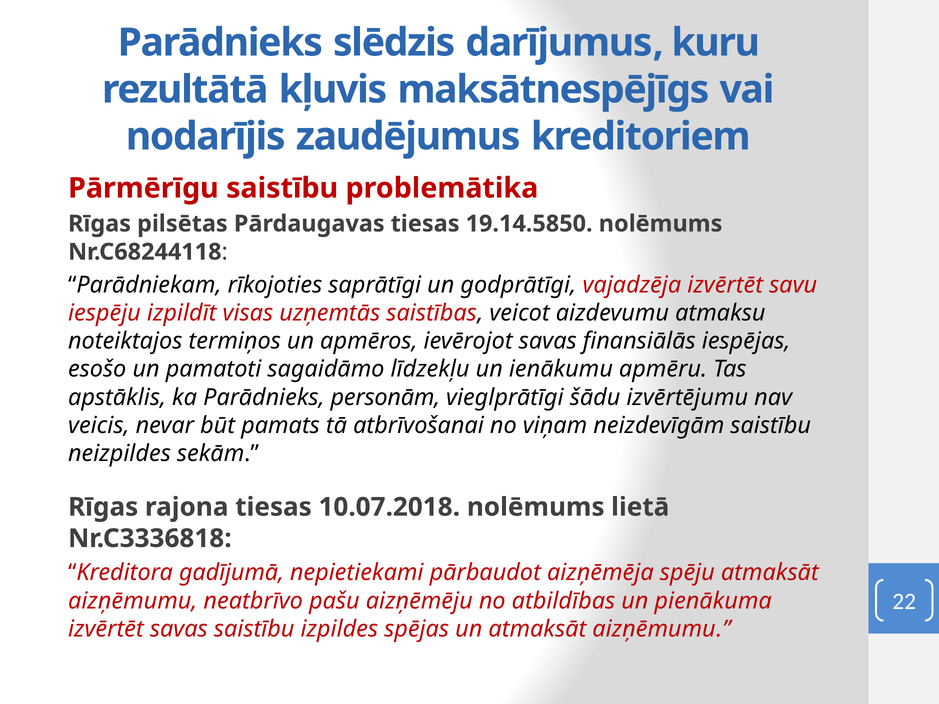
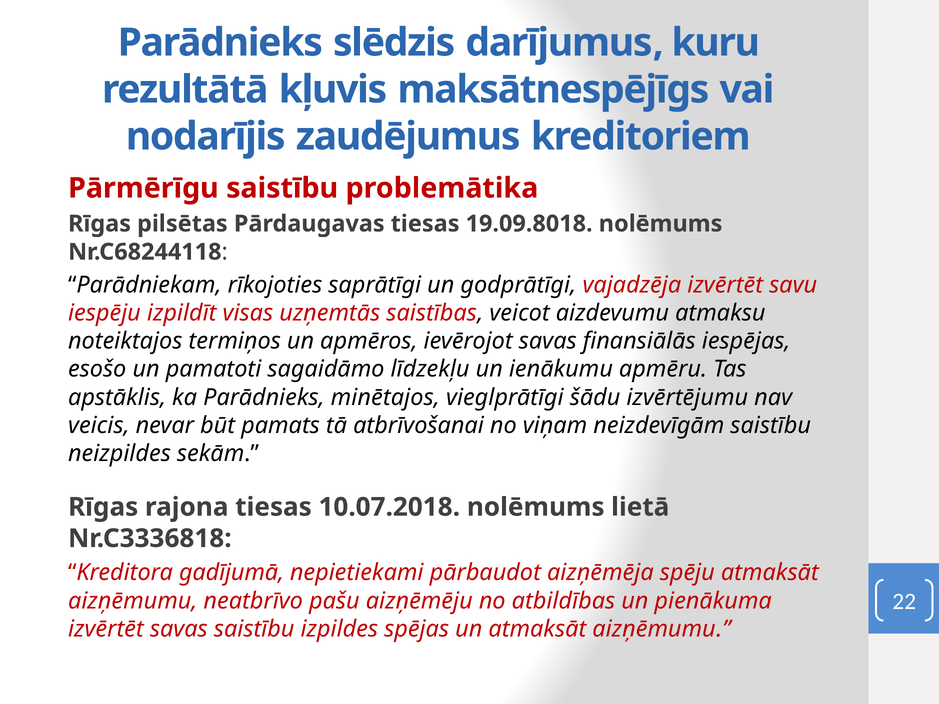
19.14.5850: 19.14.5850 -> 19.09.8018
personām: personām -> minētajos
